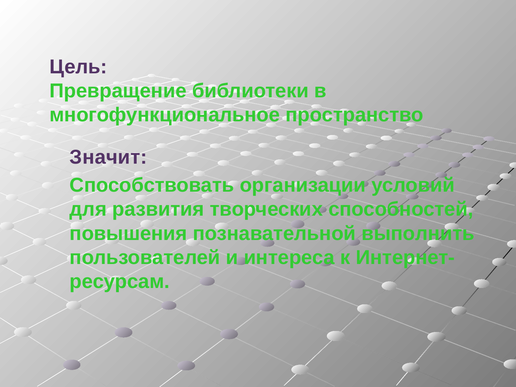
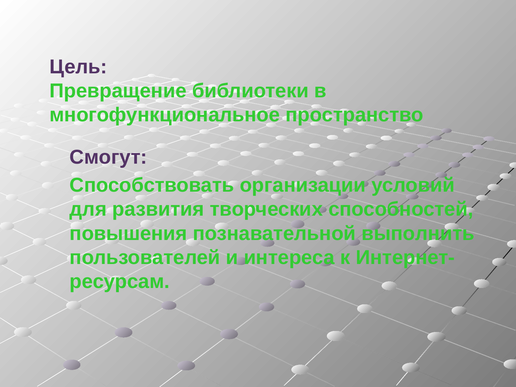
Значит: Значит -> Смогут
